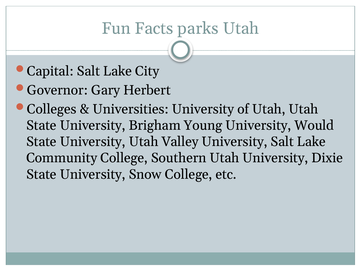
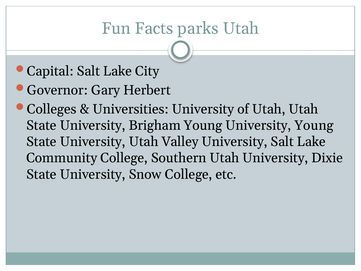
University Would: Would -> Young
